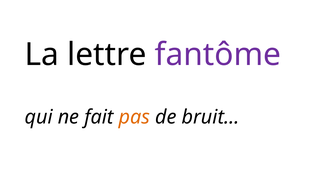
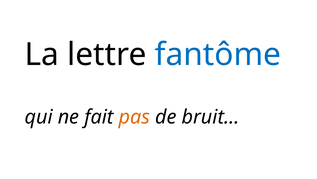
fantôme colour: purple -> blue
